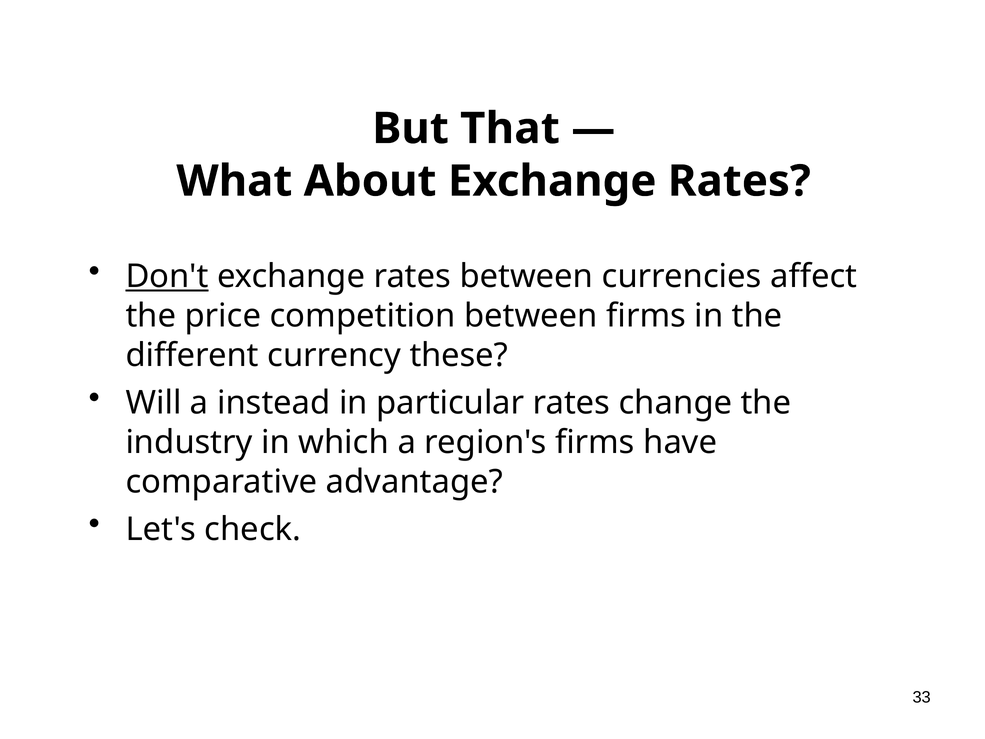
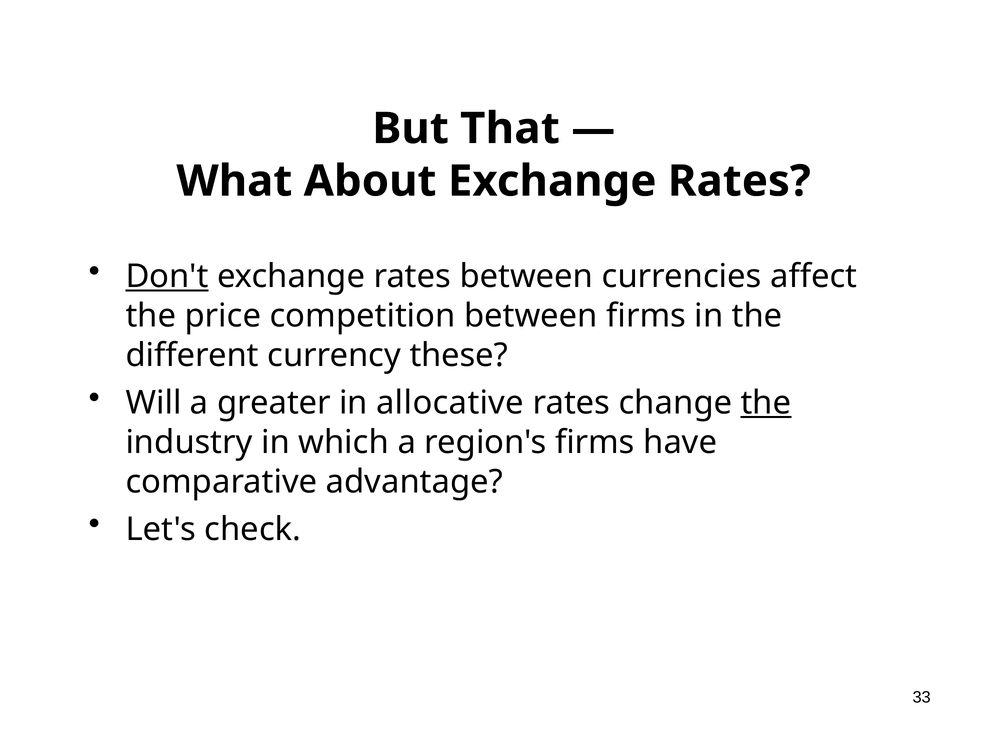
instead: instead -> greater
particular: particular -> allocative
the at (766, 403) underline: none -> present
